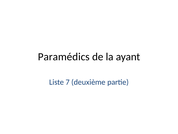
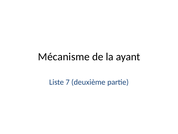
Paramédics: Paramédics -> Mécanisme
